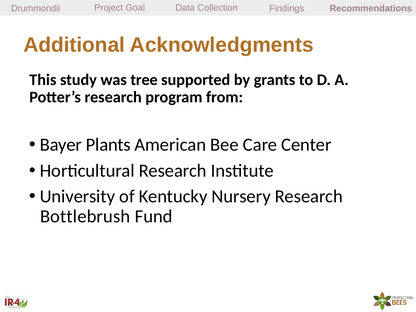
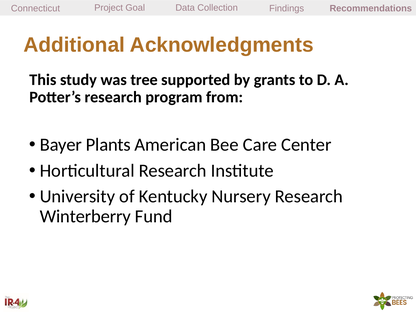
Drummondii: Drummondii -> Connecticut
Bottlebrush: Bottlebrush -> Winterberry
